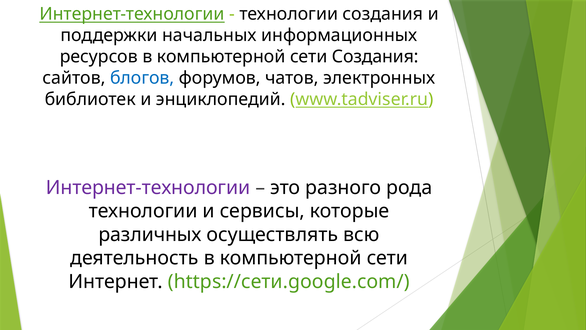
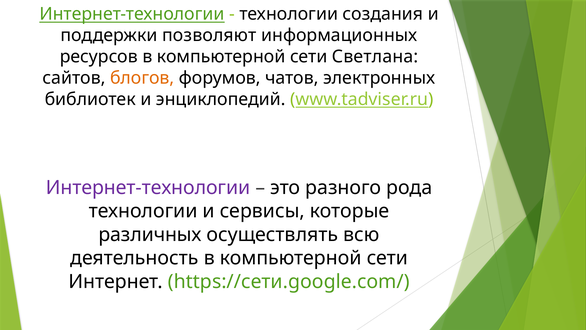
начальных: начальных -> позволяют
сети Создания: Создания -> Светлана
блогов colour: blue -> orange
